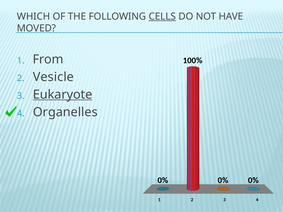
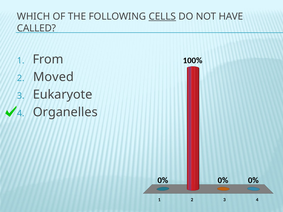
MOVED: MOVED -> CALLED
Vesicle: Vesicle -> Moved
Eukaryote underline: present -> none
